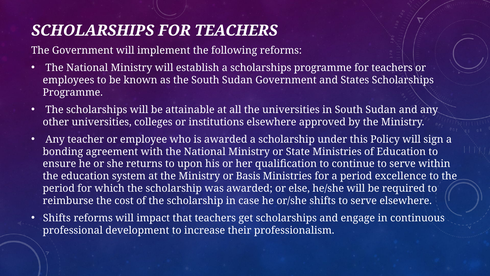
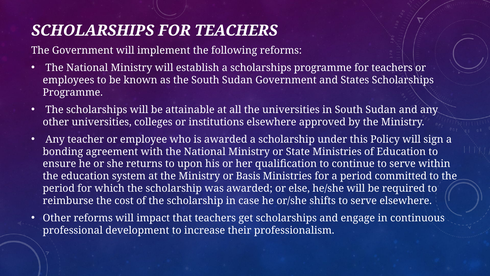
excellence: excellence -> committed
Shifts at (57, 218): Shifts -> Other
